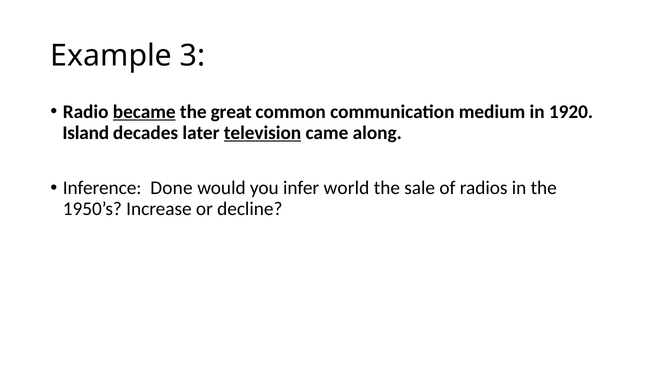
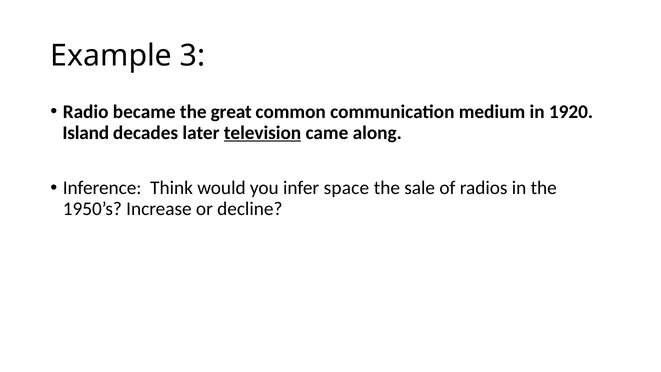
became underline: present -> none
Done: Done -> Think
world: world -> space
